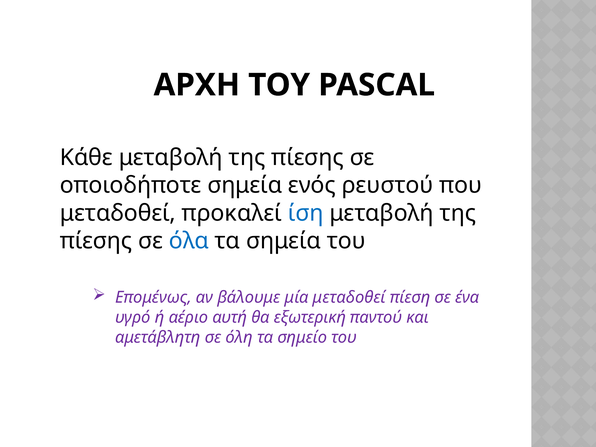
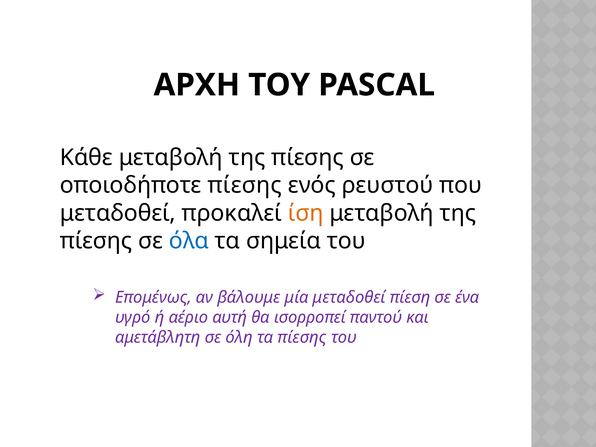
οποιοδήποτε σημεία: σημεία -> πίεσης
ίση colour: blue -> orange
εξωτερική: εξωτερική -> ισορροπεί
τα σημείο: σημείο -> πίεσης
